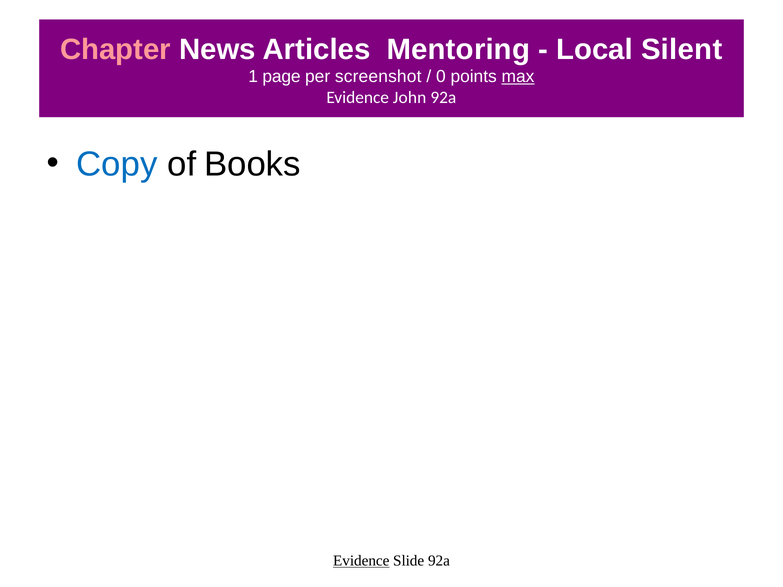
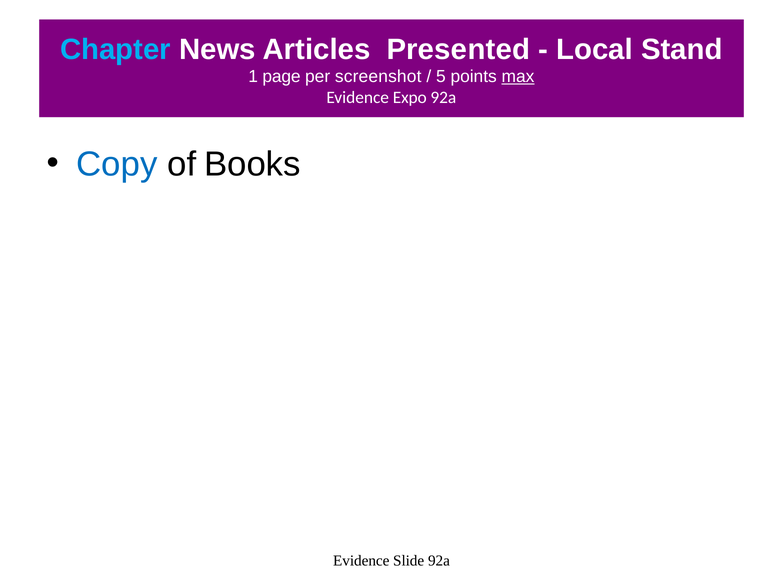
Chapter colour: pink -> light blue
Mentoring: Mentoring -> Presented
Silent: Silent -> Stand
0: 0 -> 5
John: John -> Expo
Evidence at (361, 561) underline: present -> none
